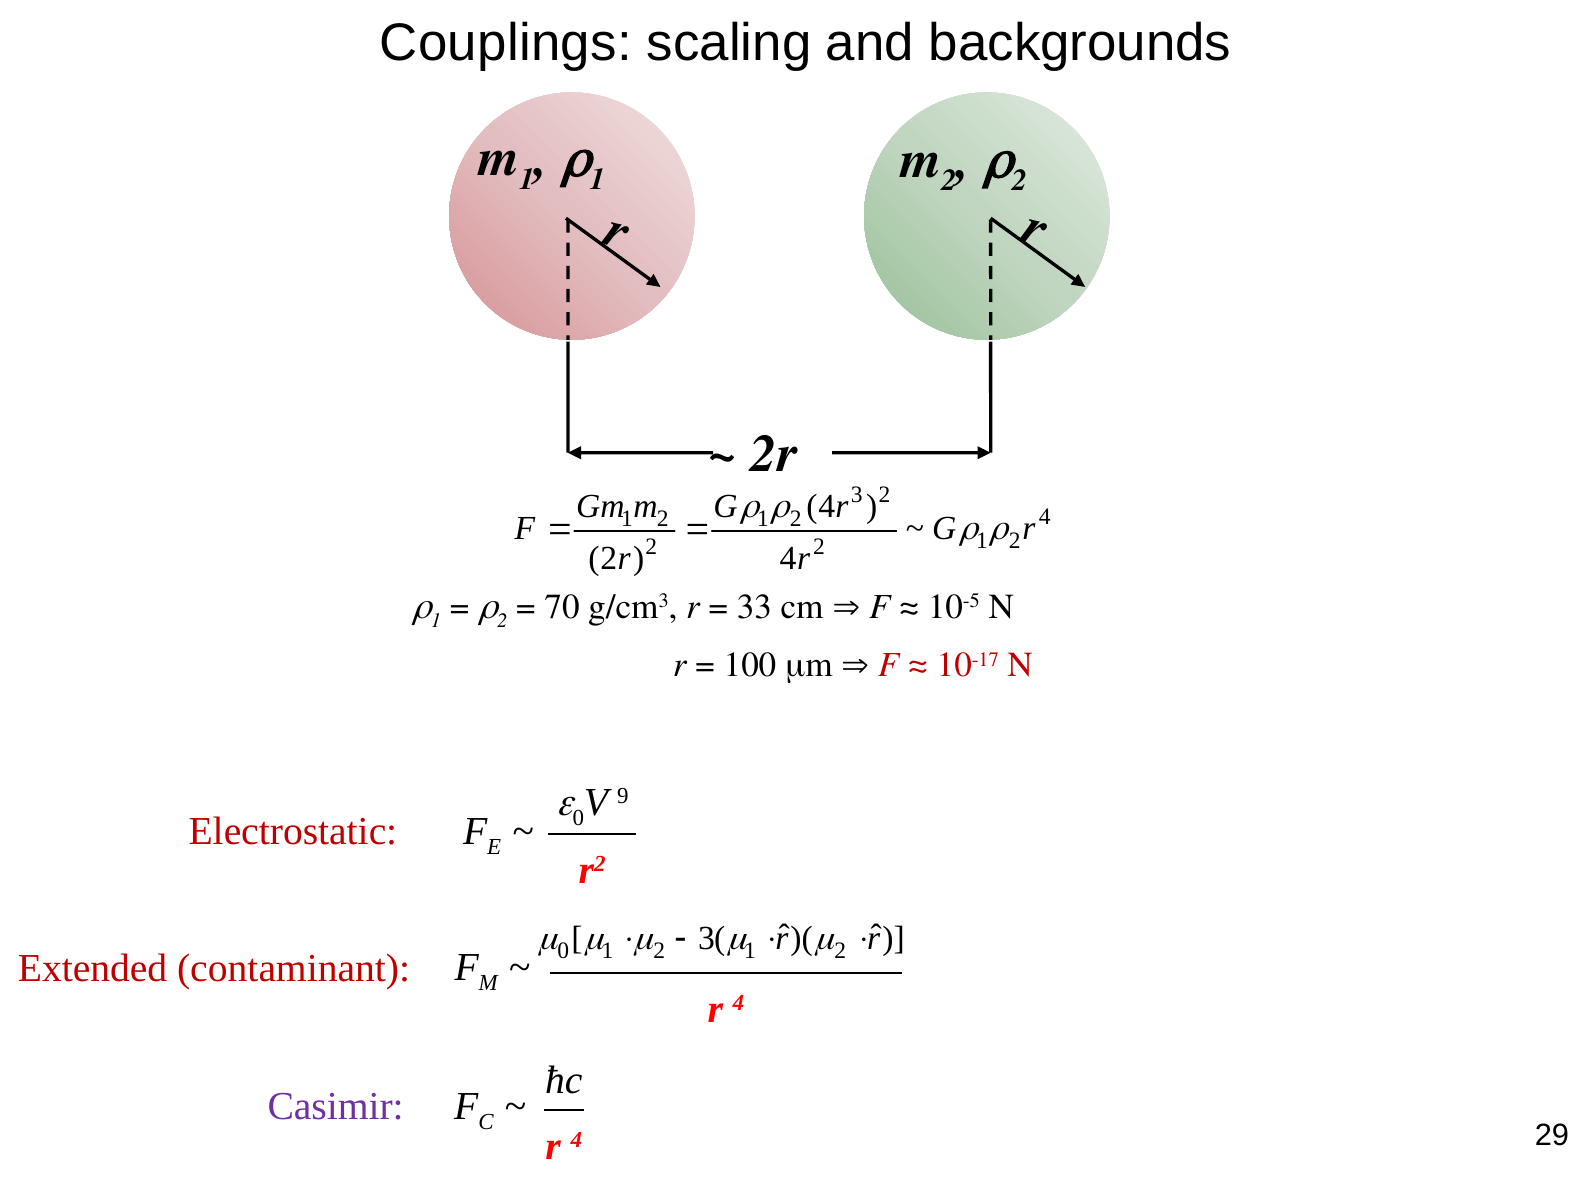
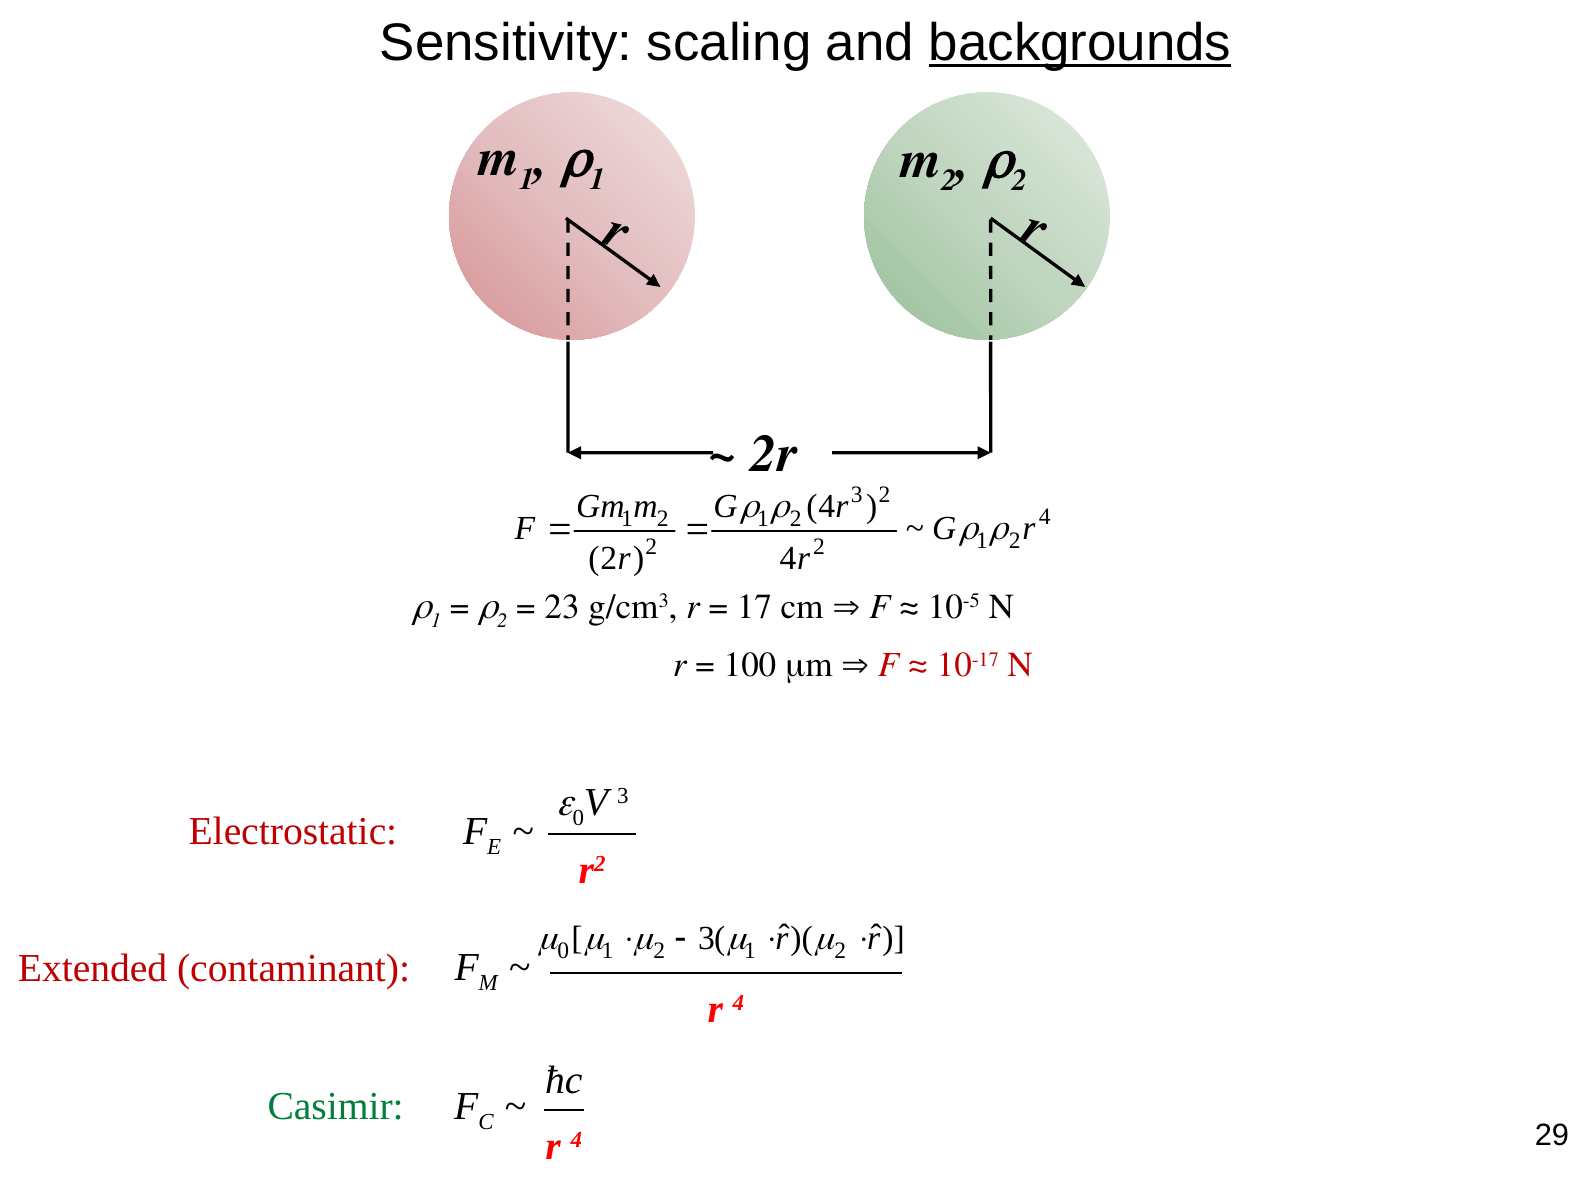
Couplings: Couplings -> Sensitivity
backgrounds underline: none -> present
70: 70 -> 23
33: 33 -> 17
9 at (623, 796): 9 -> 3
Casimir colour: purple -> green
